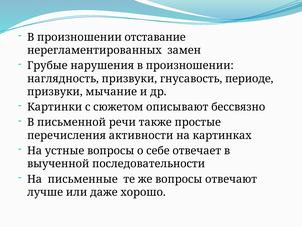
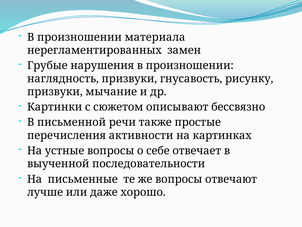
отставание: отставание -> материала
периоде: периоде -> рисунку
